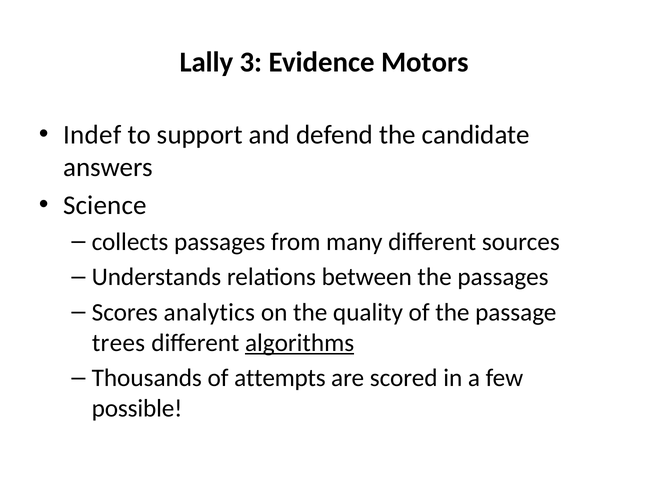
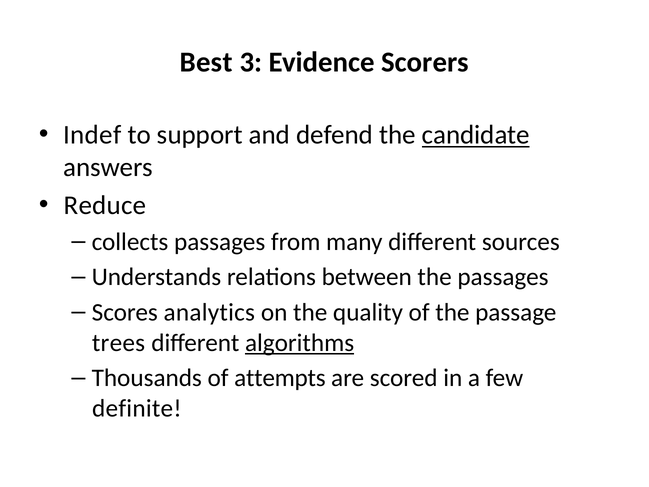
Lally: Lally -> Best
Motors: Motors -> Scorers
candidate underline: none -> present
Science: Science -> Reduce
possible: possible -> definite
